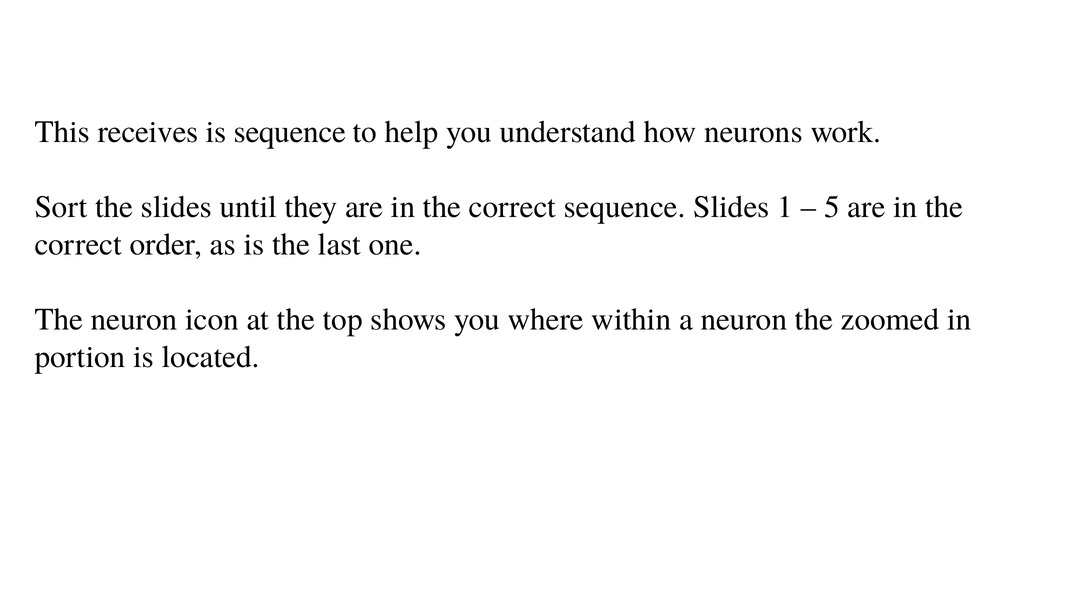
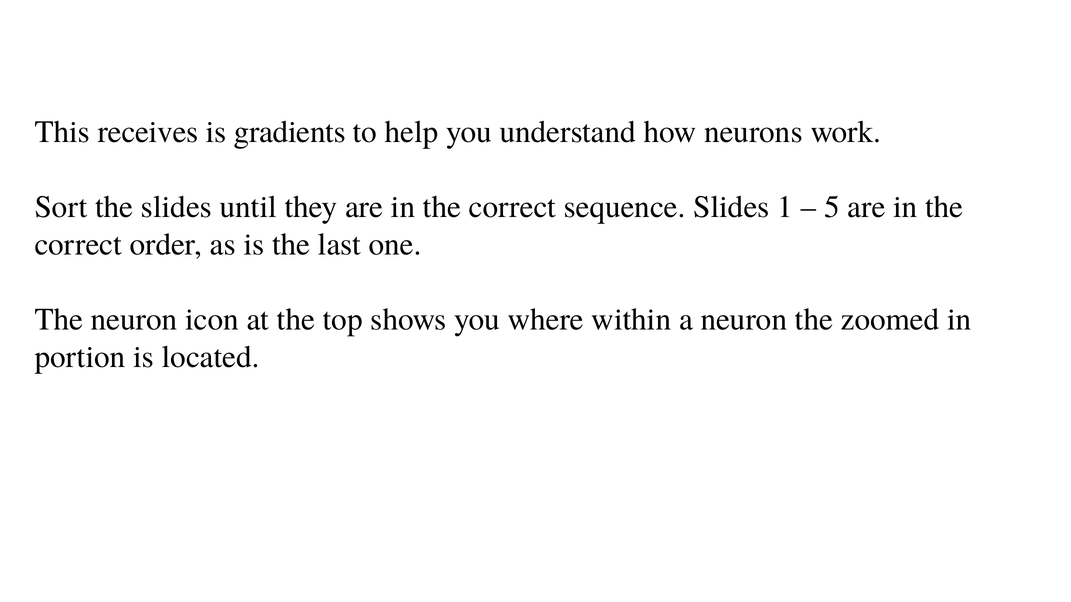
is sequence: sequence -> gradients
